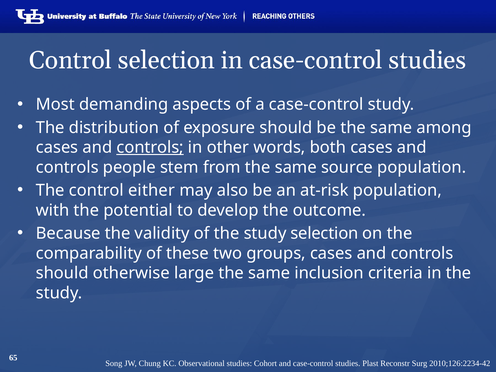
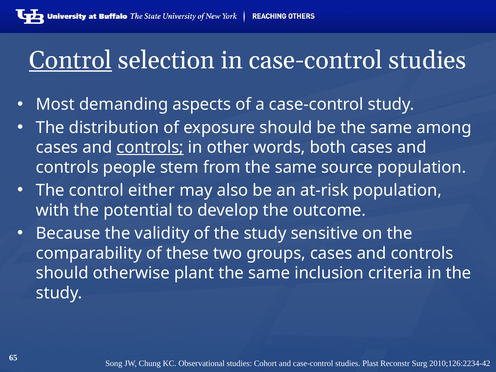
Control at (71, 60) underline: none -> present
study selection: selection -> sensitive
large: large -> plant
